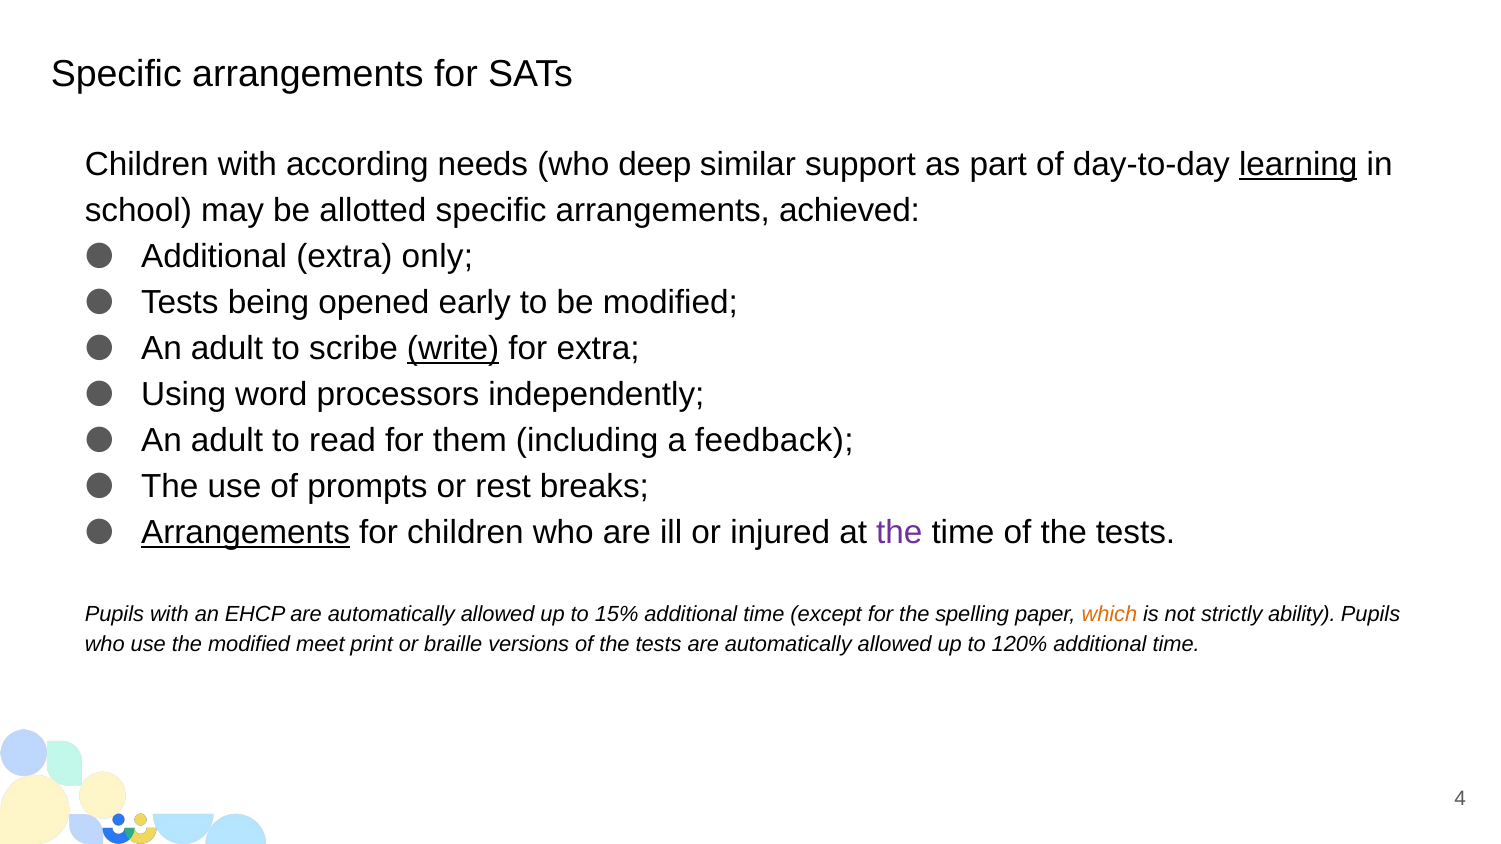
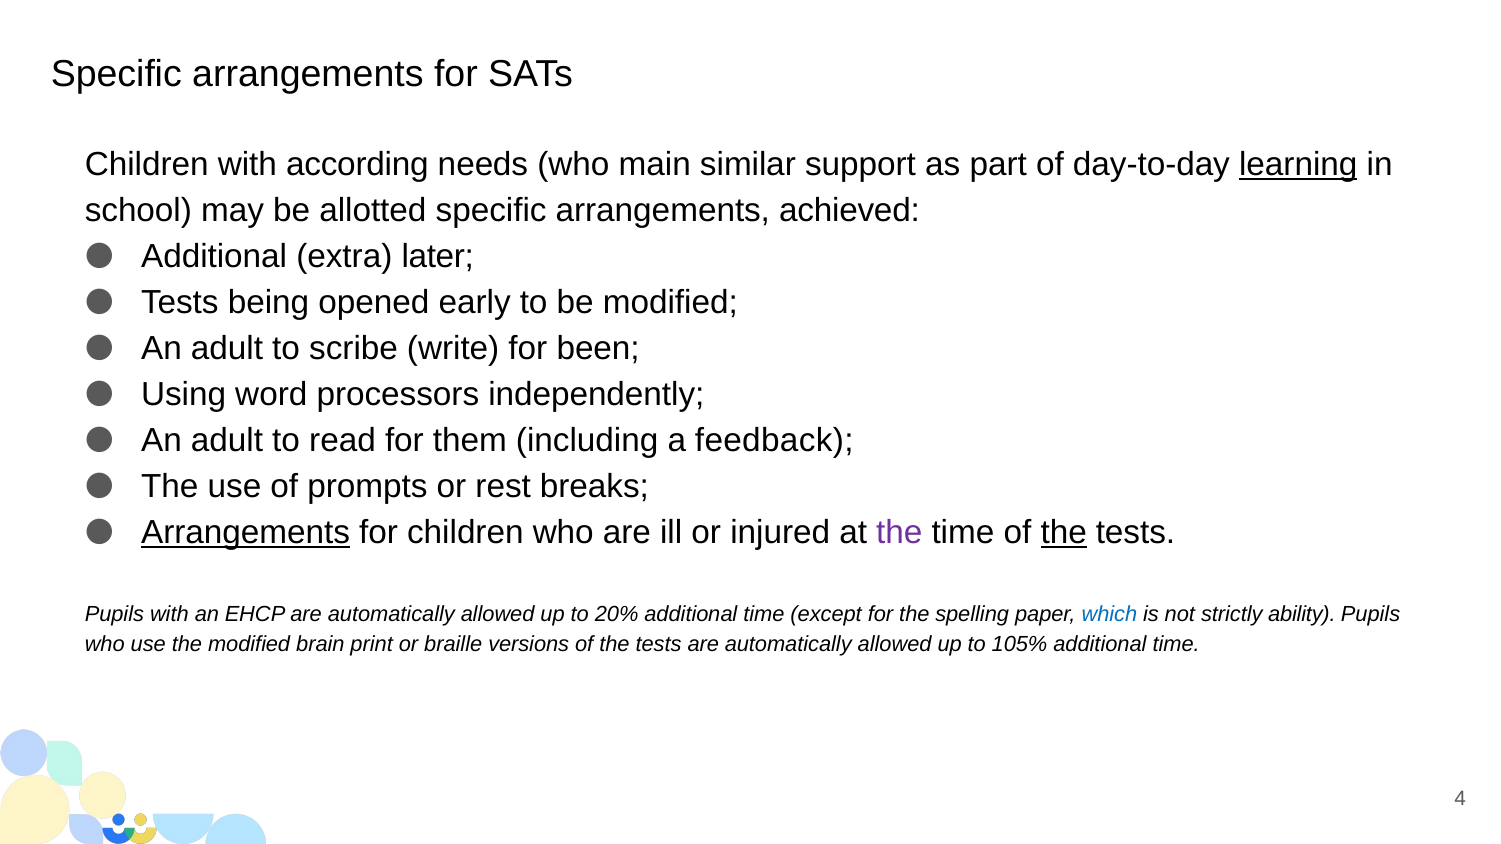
deep: deep -> main
only: only -> later
write underline: present -> none
for extra: extra -> been
the at (1064, 532) underline: none -> present
15%: 15% -> 20%
which colour: orange -> blue
meet: meet -> brain
120%: 120% -> 105%
